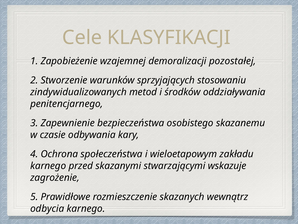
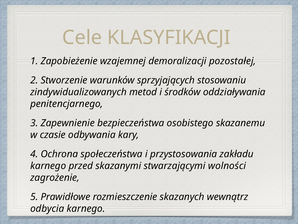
wieloetapowym: wieloetapowym -> przystosowania
wskazuje: wskazuje -> wolności
